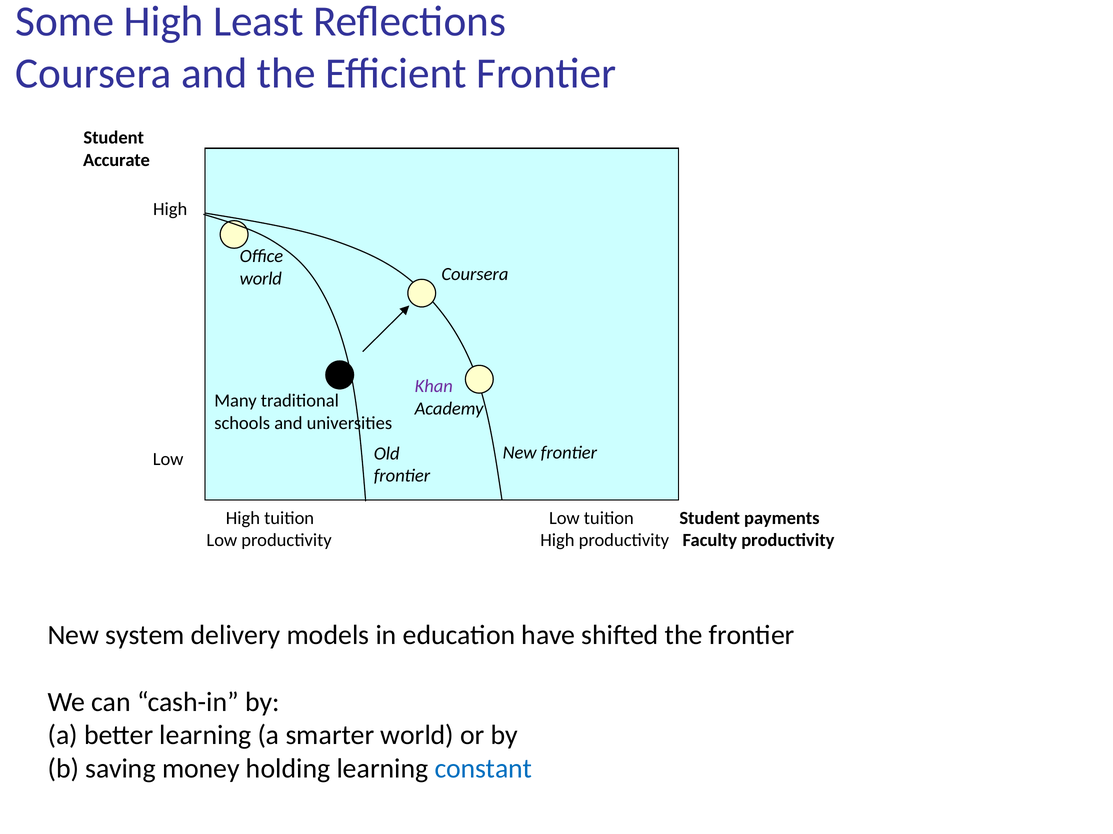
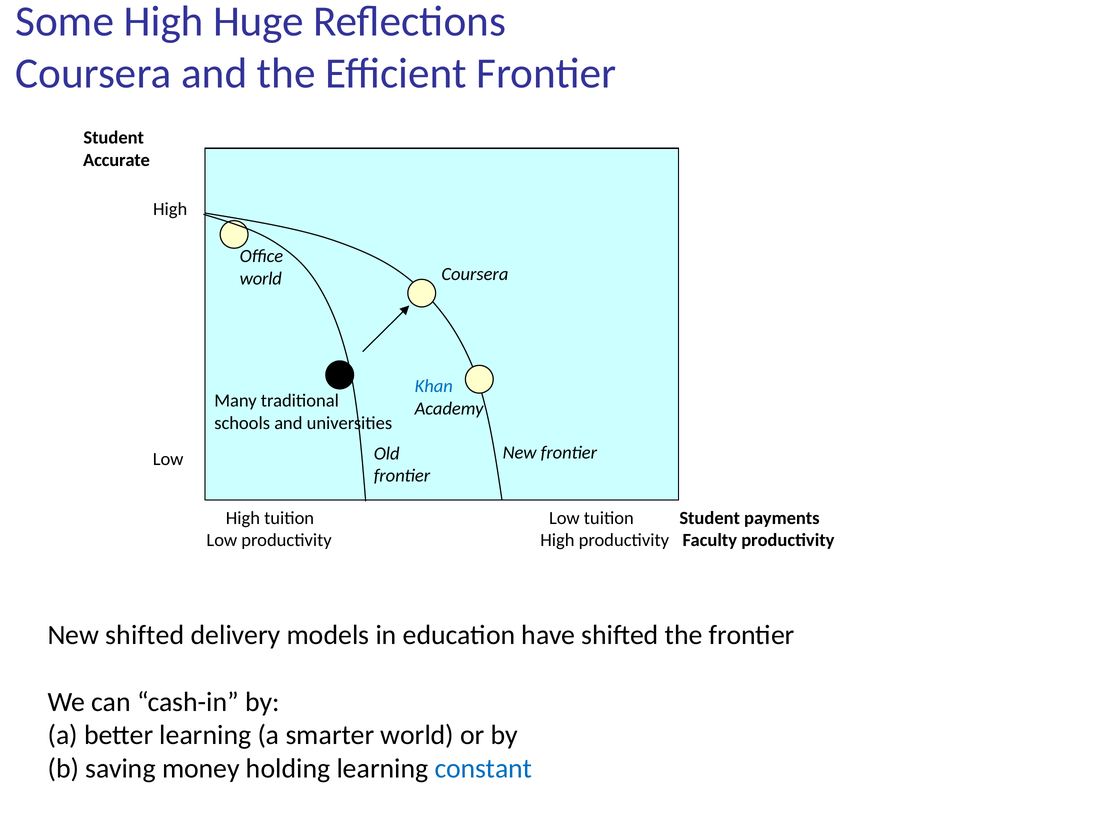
Least: Least -> Huge
Khan colour: purple -> blue
New system: system -> shifted
